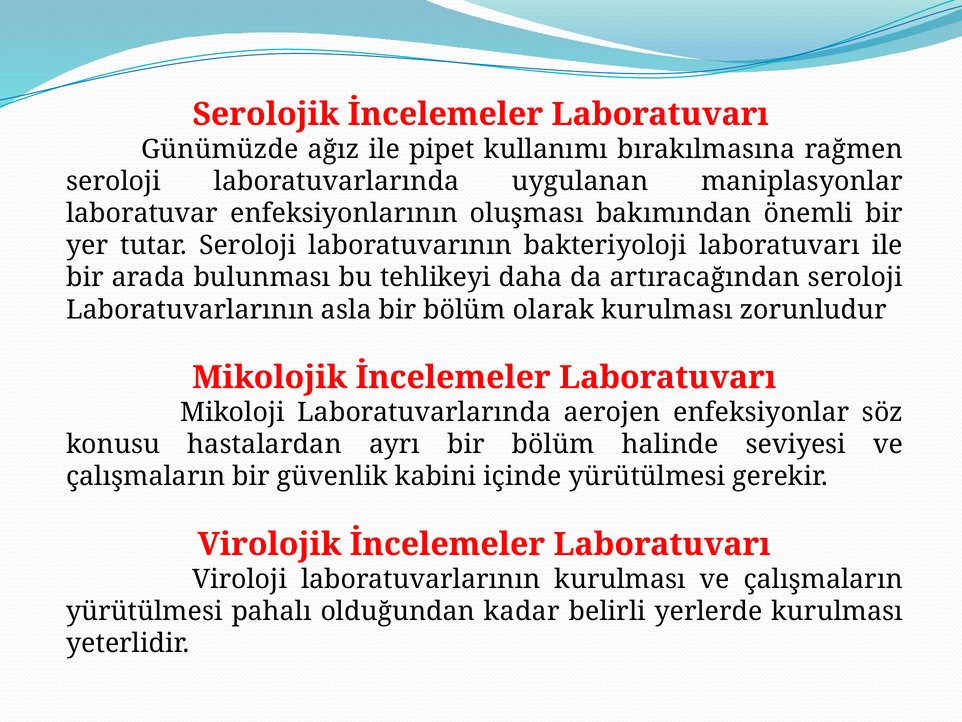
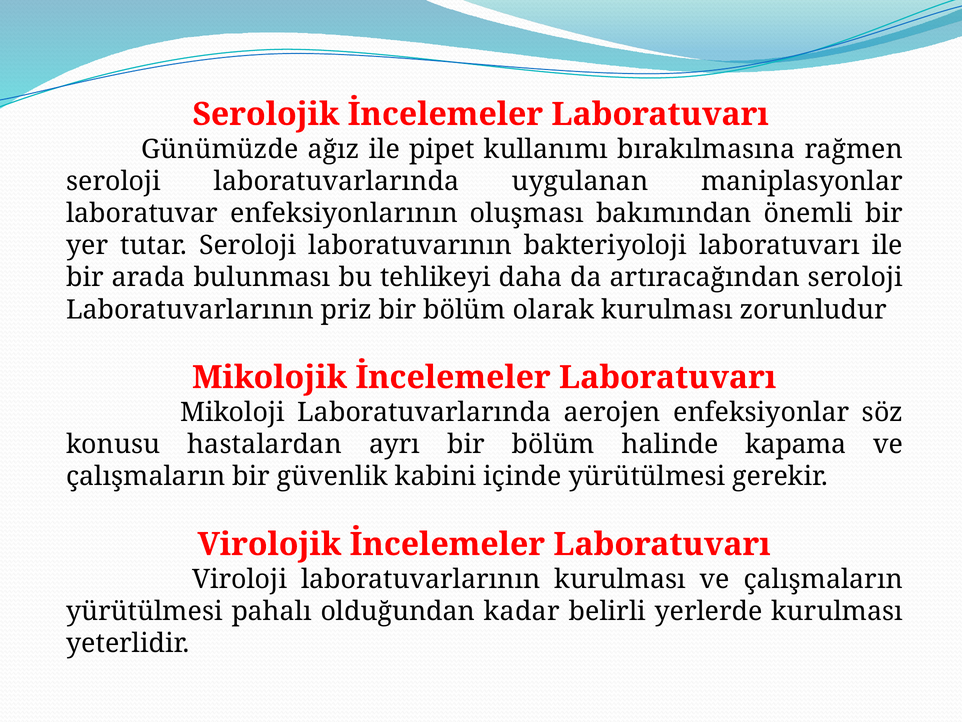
asla: asla -> priz
seviyesi: seviyesi -> kapama
